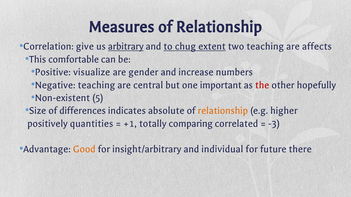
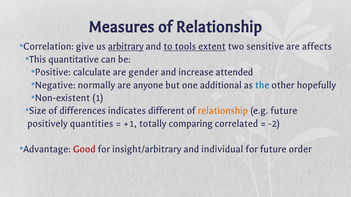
chug: chug -> tools
two teaching: teaching -> sensitive
comfortable: comfortable -> quantitative
visualize: visualize -> calculate
numbers: numbers -> attended
Negative teaching: teaching -> normally
central: central -> anyone
important: important -> additional
the colour: red -> blue
5: 5 -> 1
absolute: absolute -> different
e.g higher: higher -> future
-3: -3 -> -2
Good colour: orange -> red
there: there -> order
